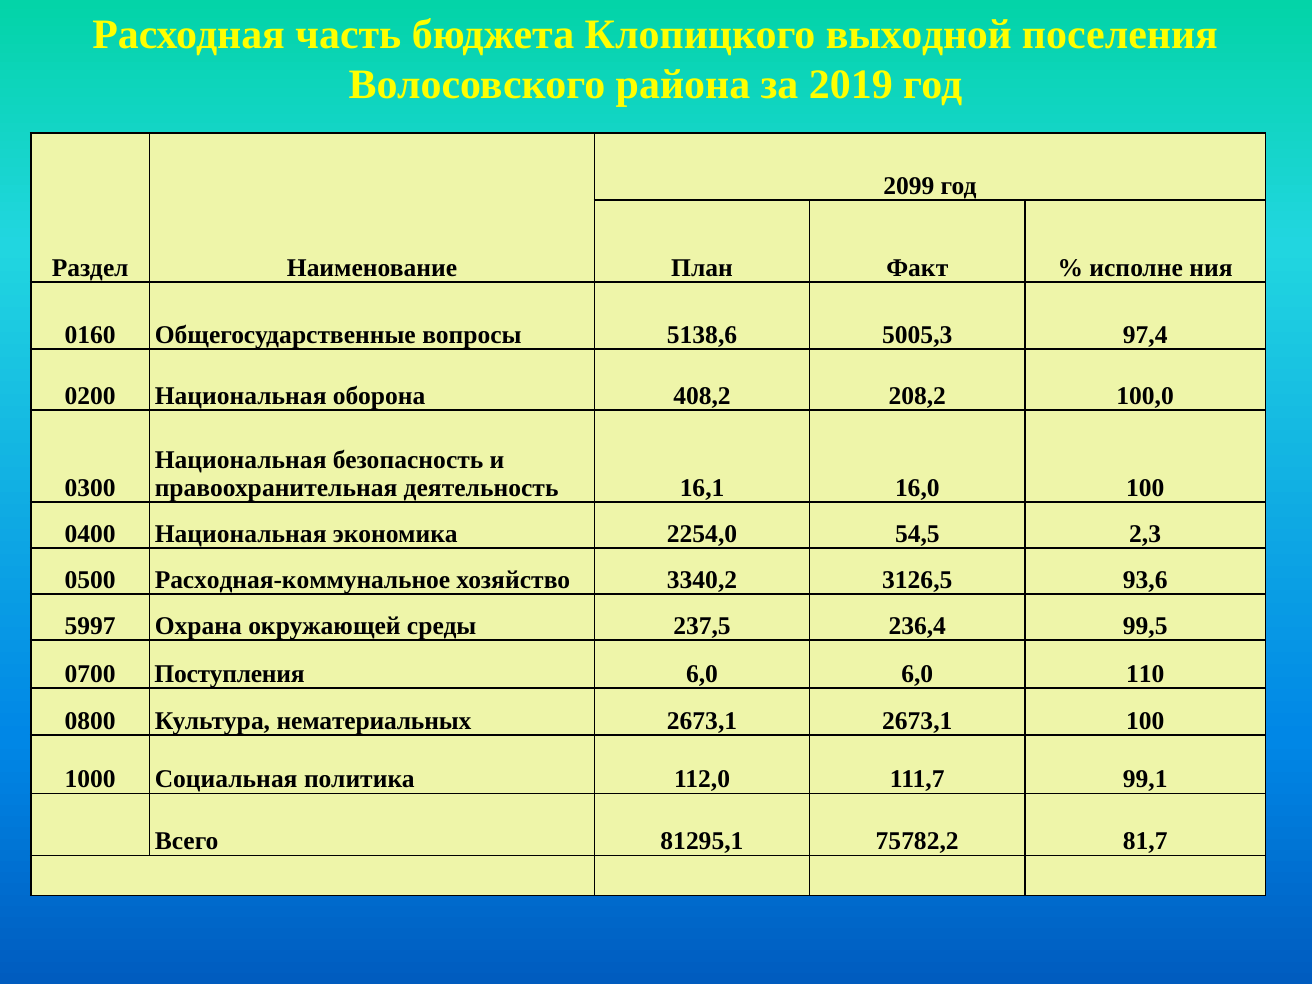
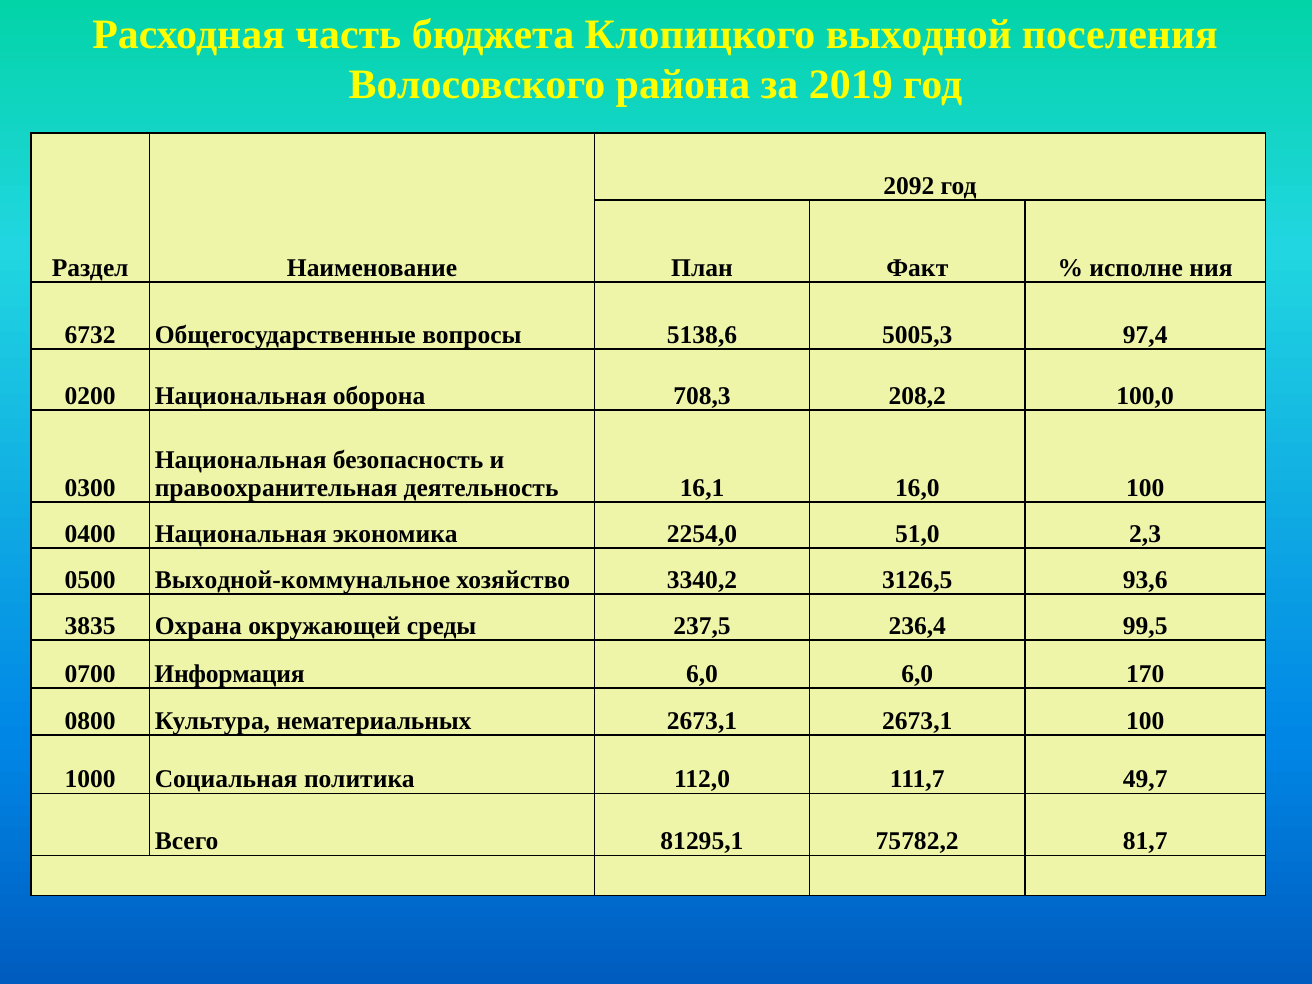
2099: 2099 -> 2092
0160: 0160 -> 6732
408,2: 408,2 -> 708,3
54,5: 54,5 -> 51,0
Расходная-коммунальное: Расходная-коммунальное -> Выходной-коммунальное
5997: 5997 -> 3835
Поступления: Поступления -> Информация
110: 110 -> 170
99,1: 99,1 -> 49,7
